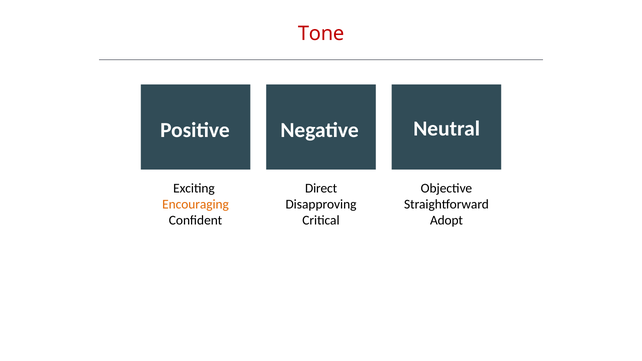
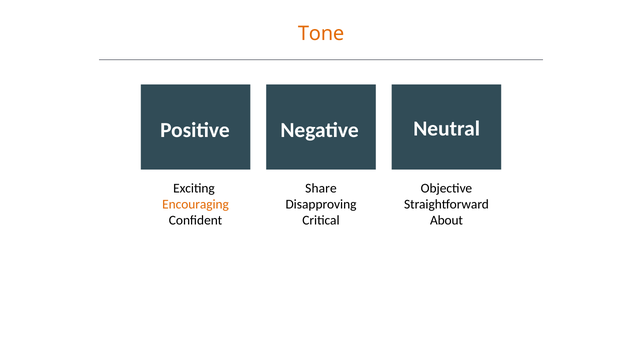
Tone colour: red -> orange
Direct: Direct -> Share
Adopt: Adopt -> About
